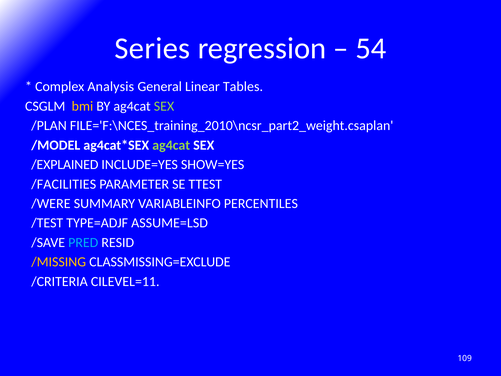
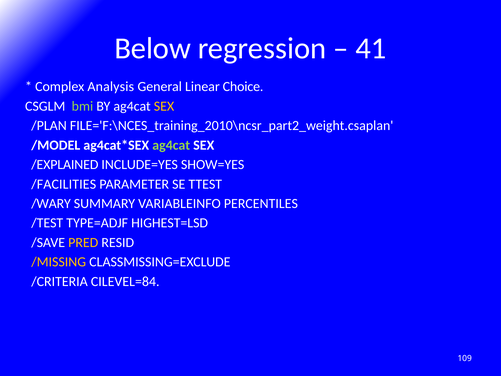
Series: Series -> Below
54: 54 -> 41
Tables: Tables -> Choice
bmi colour: yellow -> light green
SEX at (164, 106) colour: light green -> yellow
/WERE: /WERE -> /WARY
ASSUME=LSD: ASSUME=LSD -> HIGHEST=LSD
PRED colour: light blue -> yellow
CILEVEL=11: CILEVEL=11 -> CILEVEL=84
